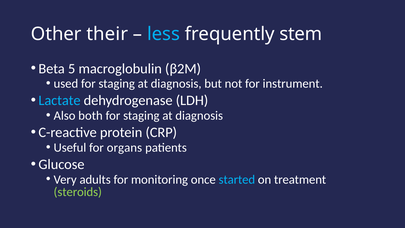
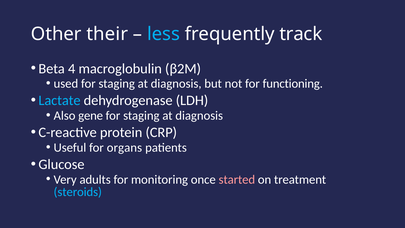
stem: stem -> track
5: 5 -> 4
instrument: instrument -> functioning
both: both -> gene
started colour: light blue -> pink
steroids colour: light green -> light blue
